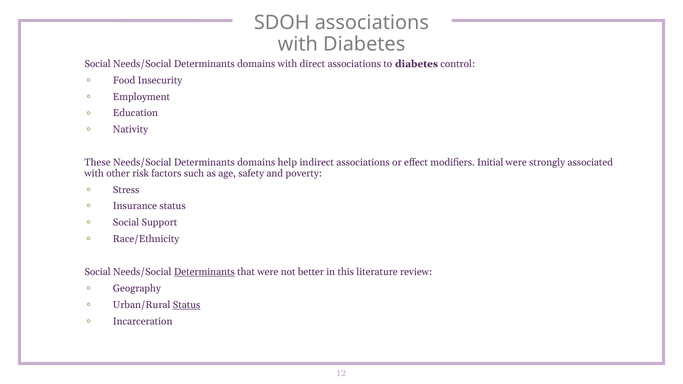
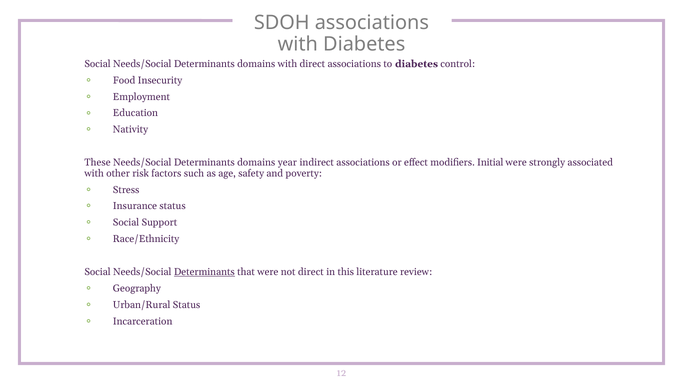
help: help -> year
not better: better -> direct
Status at (187, 305) underline: present -> none
